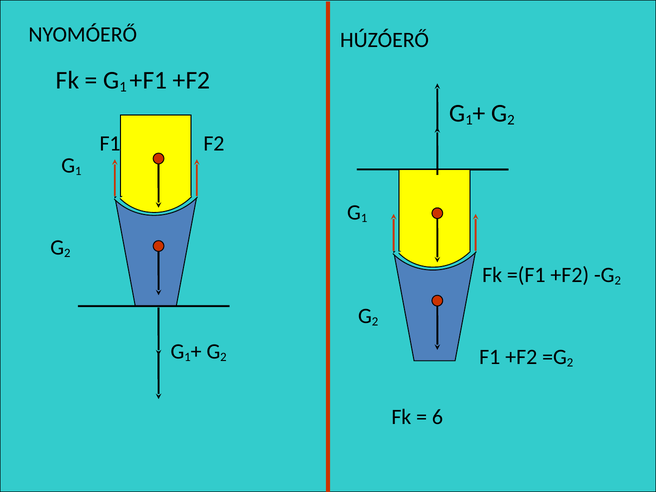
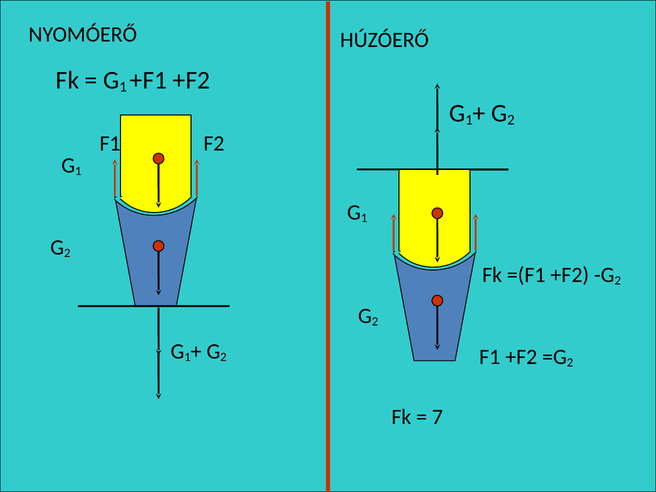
6: 6 -> 7
